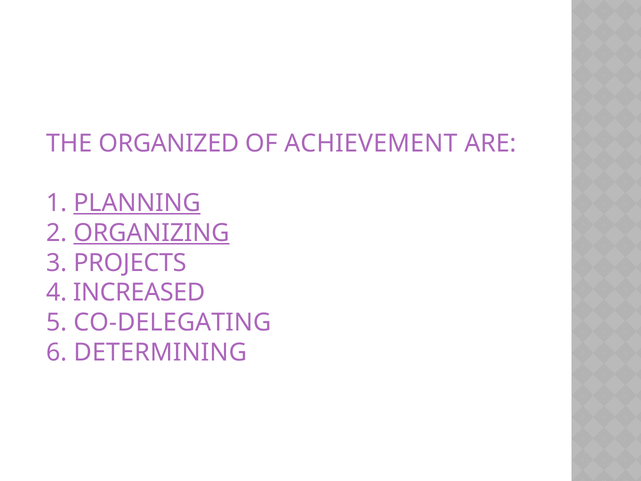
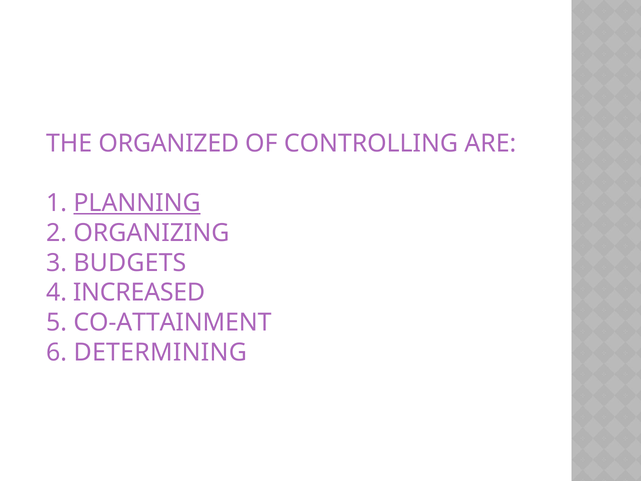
ACHIEVEMENT: ACHIEVEMENT -> CONTROLLING
ORGANIZING underline: present -> none
PROJECTS: PROJECTS -> BUDGETS
CO-DELEGATING: CO-DELEGATING -> CO-ATTAINMENT
